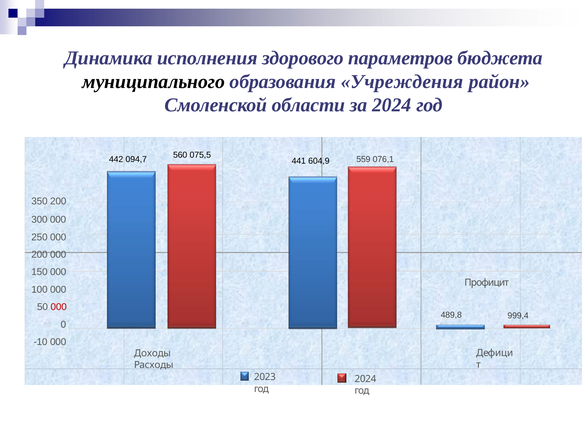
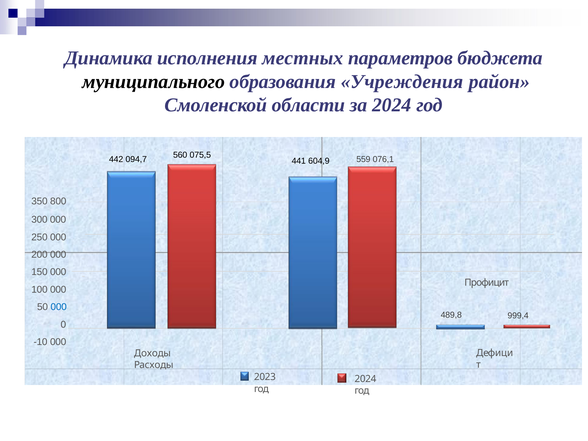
здорового: здорового -> местных
350 200: 200 -> 800
000 at (59, 307) colour: red -> blue
